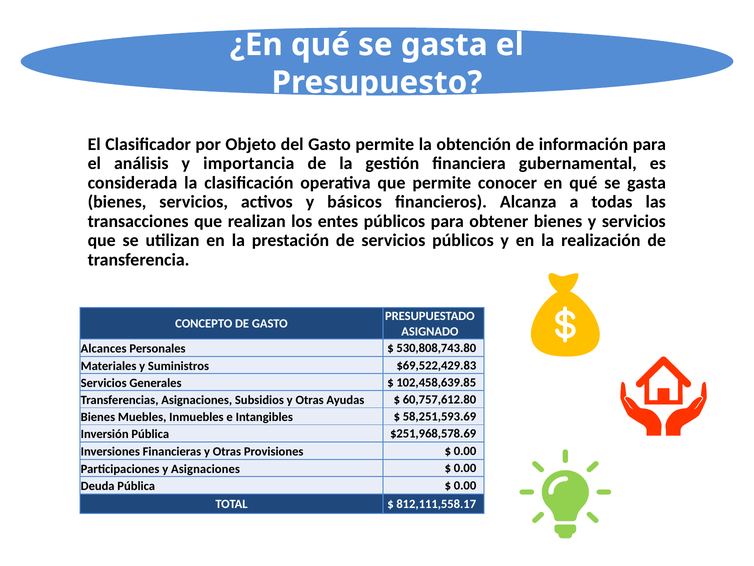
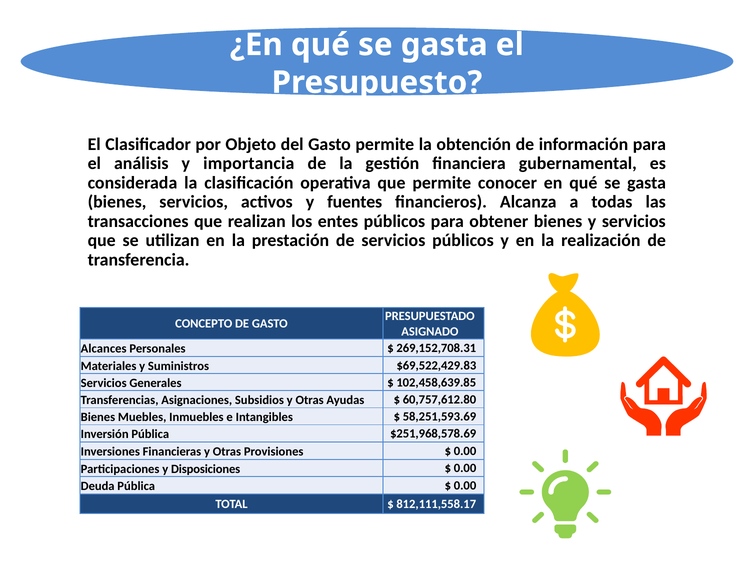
básicos: básicos -> fuentes
530,808,743.80: 530,808,743.80 -> 269,152,708.31
y Asignaciones: Asignaciones -> Disposiciones
